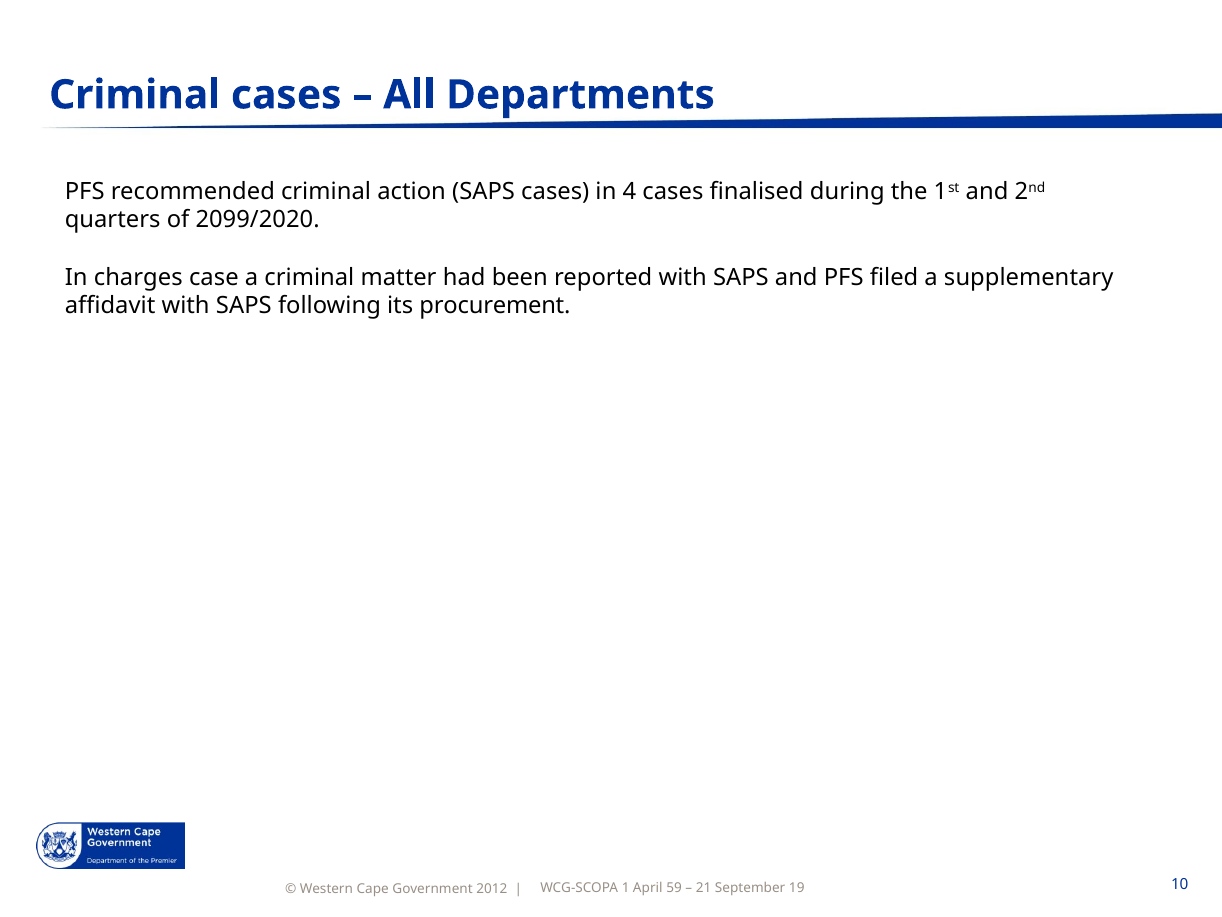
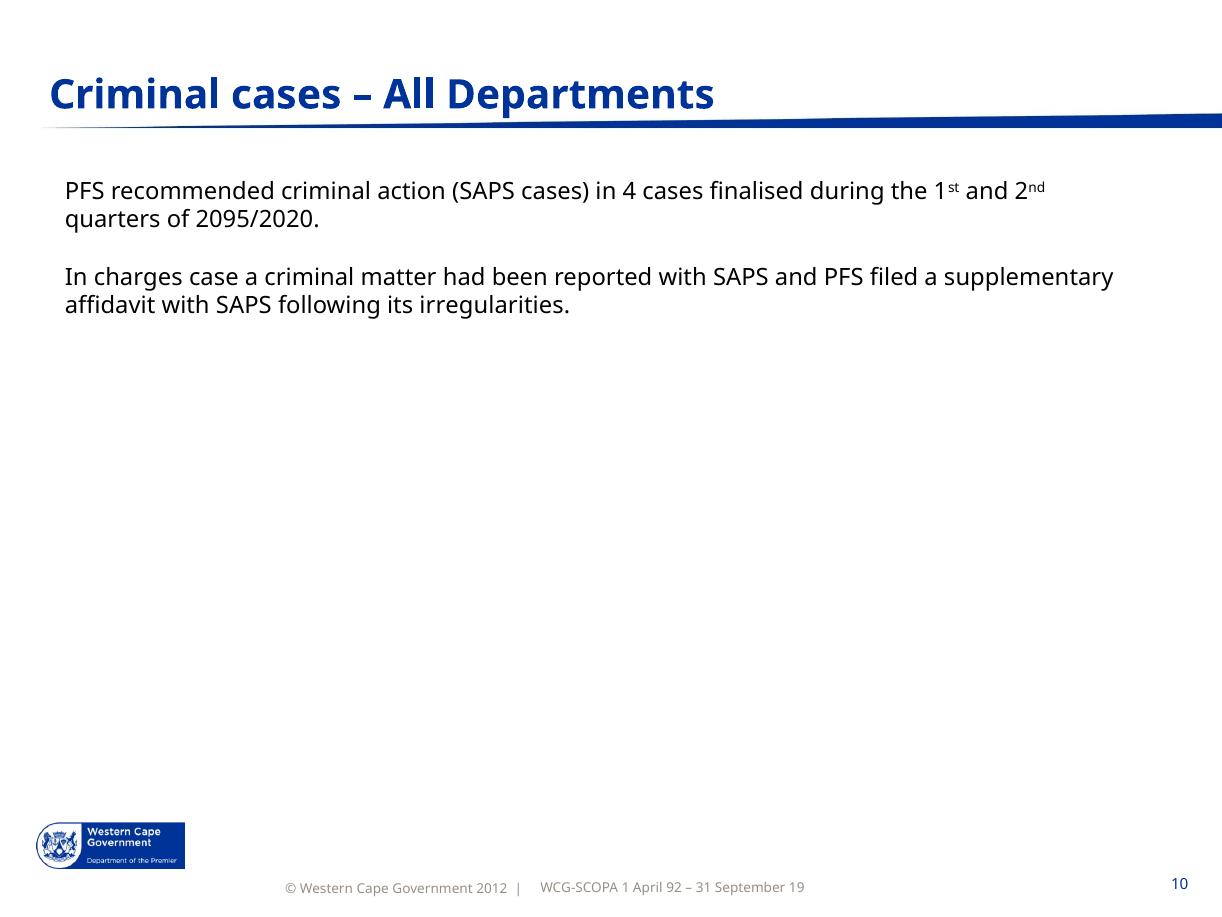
2099/2020: 2099/2020 -> 2095/2020
procurement: procurement -> irregularities
59: 59 -> 92
21: 21 -> 31
